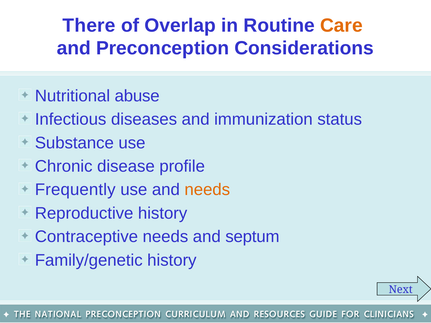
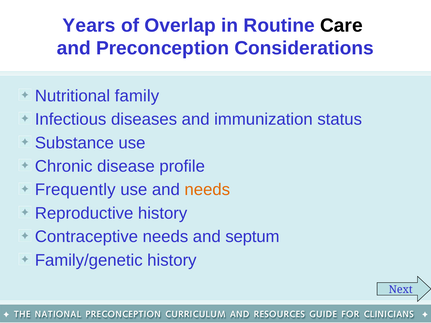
There: There -> Years
Care colour: orange -> black
abuse: abuse -> family
